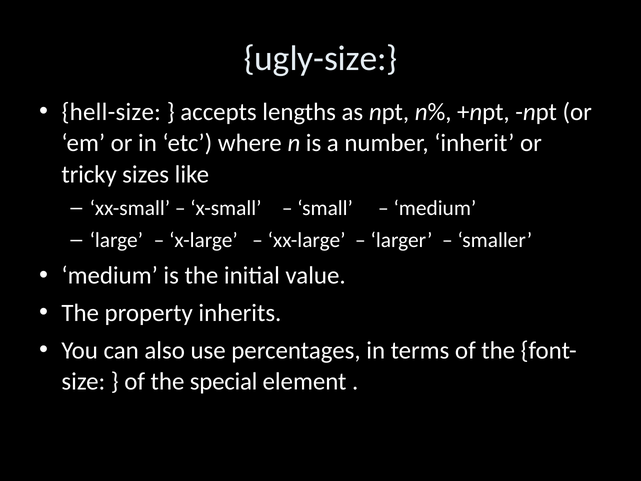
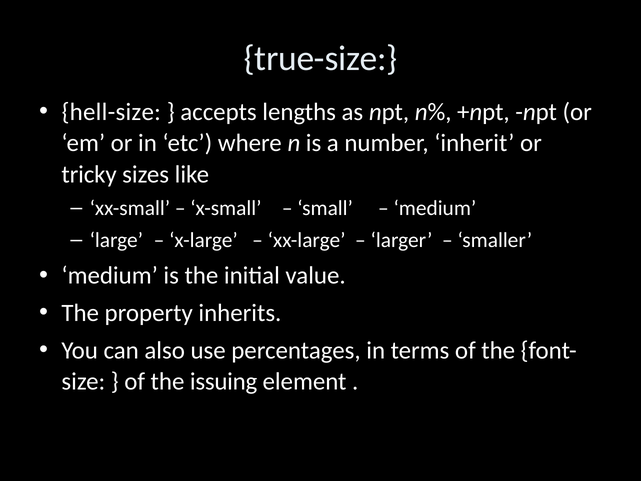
ugly-size: ugly-size -> true-size
special: special -> issuing
